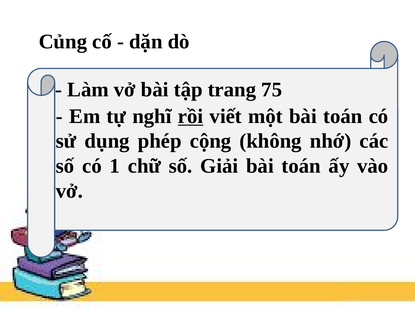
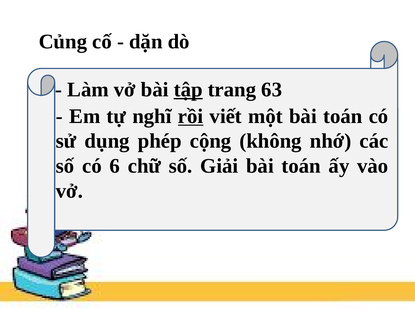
tập underline: none -> present
75: 75 -> 63
1: 1 -> 6
